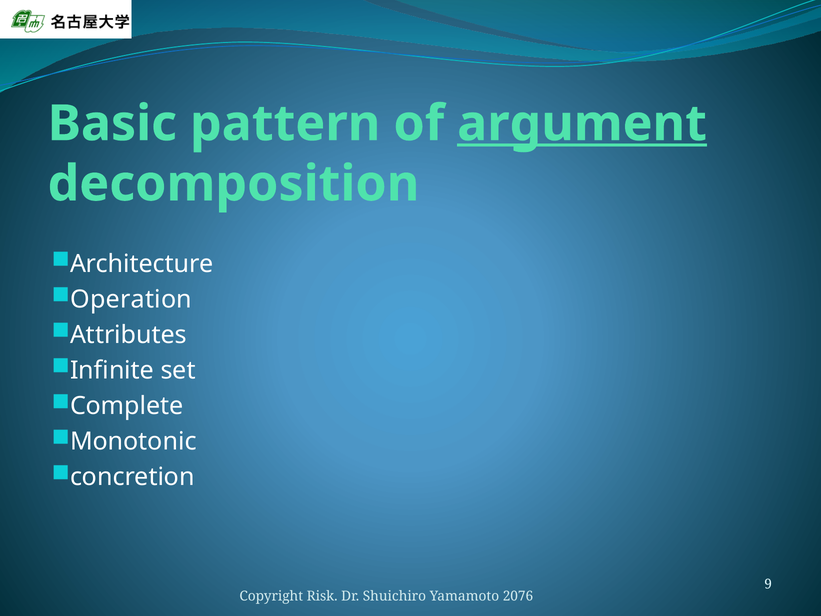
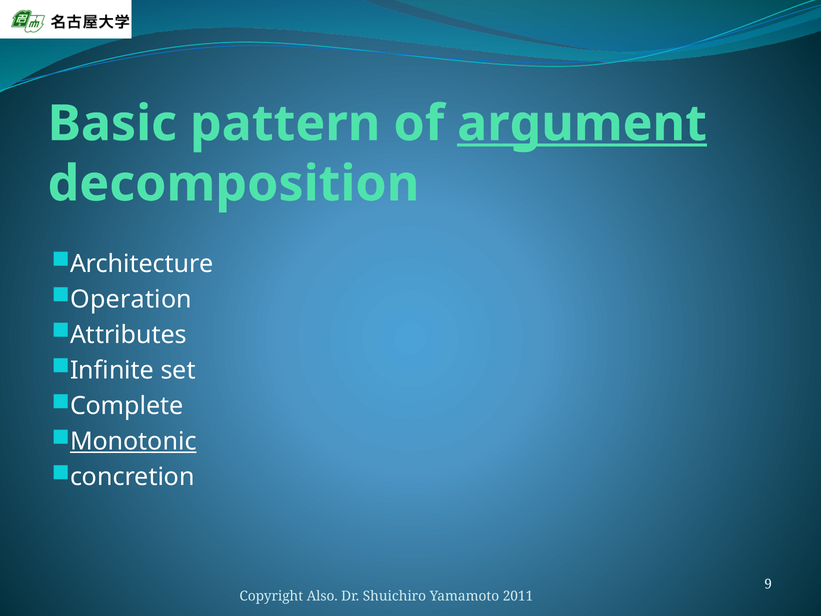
Monotonic underline: none -> present
Risk: Risk -> Also
2076: 2076 -> 2011
